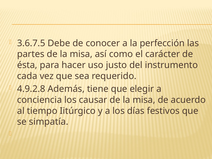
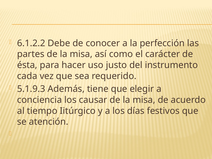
3.6.7.5: 3.6.7.5 -> 6.1.2.2
4.9.2.8: 4.9.2.8 -> 5.1.9.3
simpatía: simpatía -> atención
